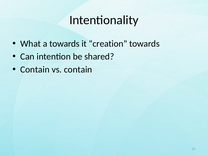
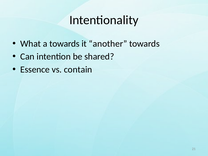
creation: creation -> another
Contain at (35, 70): Contain -> Essence
